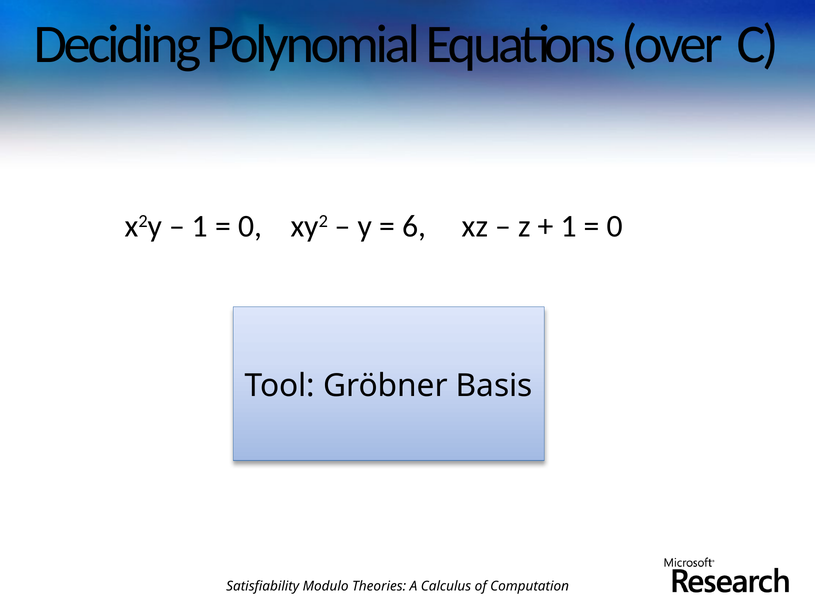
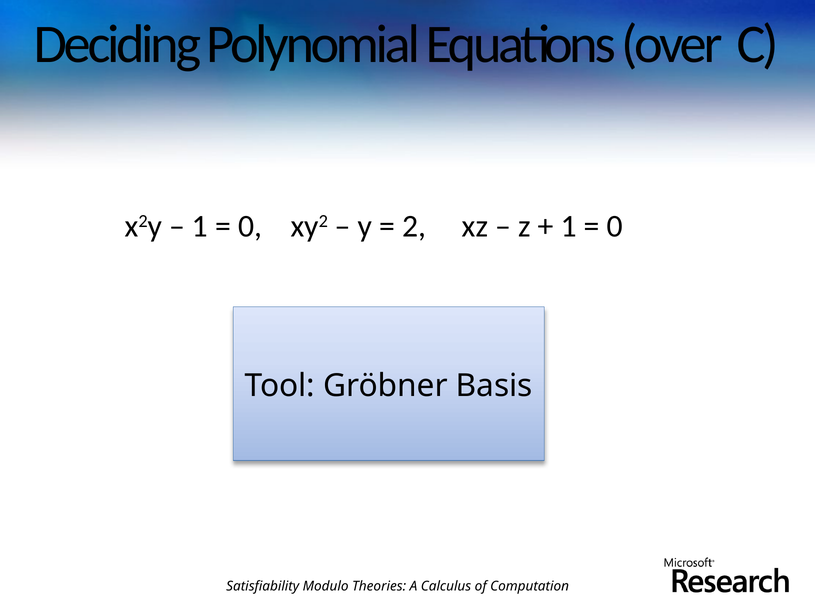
6: 6 -> 2
